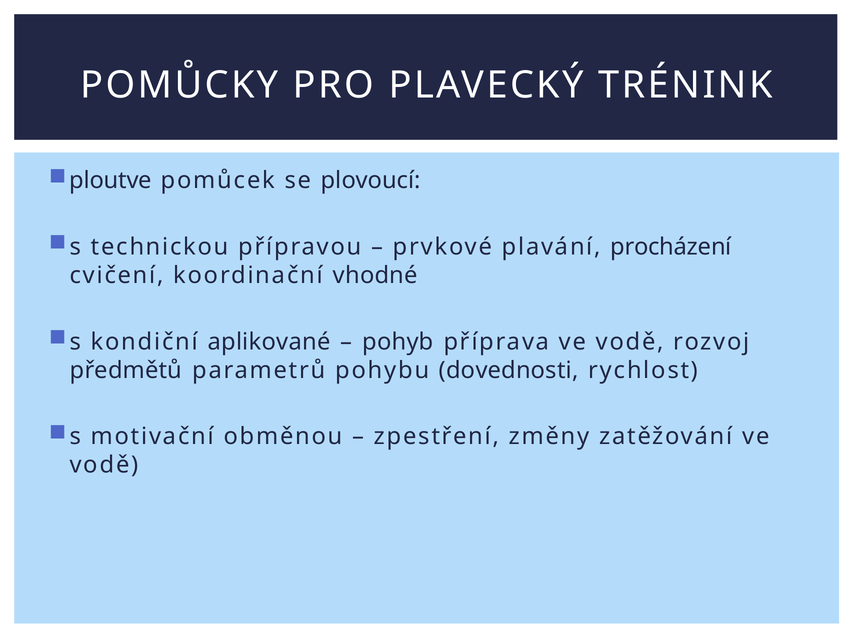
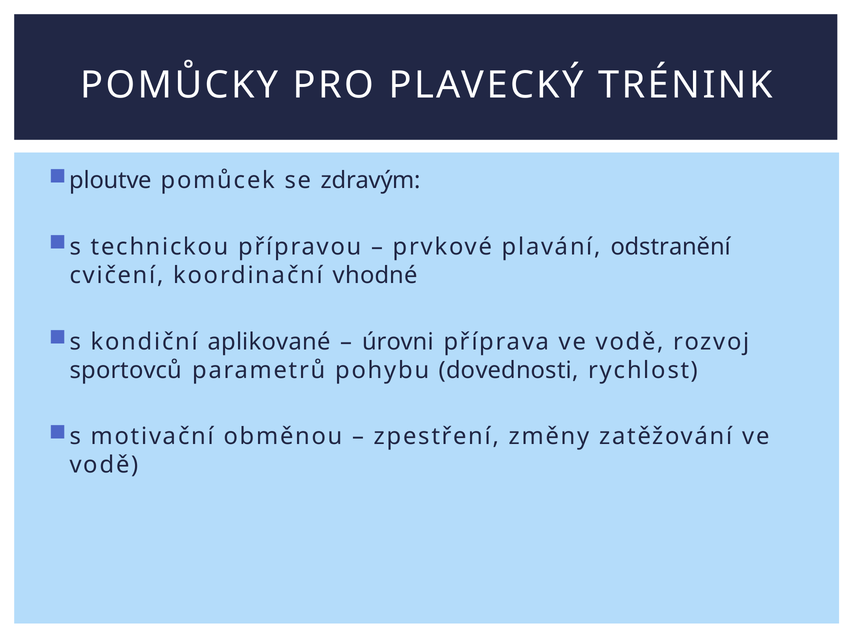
plovoucí: plovoucí -> zdravým
procházení: procházení -> odstranění
pohyb: pohyb -> úrovni
předmětů: předmětů -> sportovců
